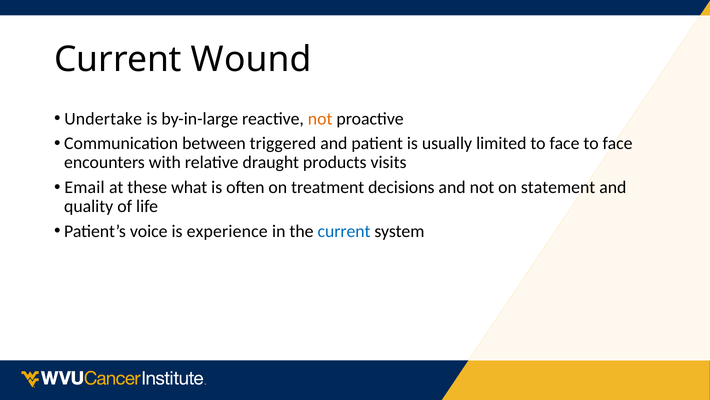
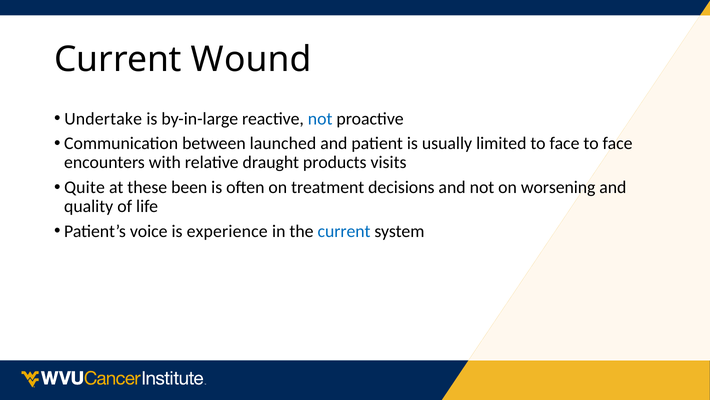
not at (320, 118) colour: orange -> blue
triggered: triggered -> launched
Email: Email -> Quite
what: what -> been
statement: statement -> worsening
